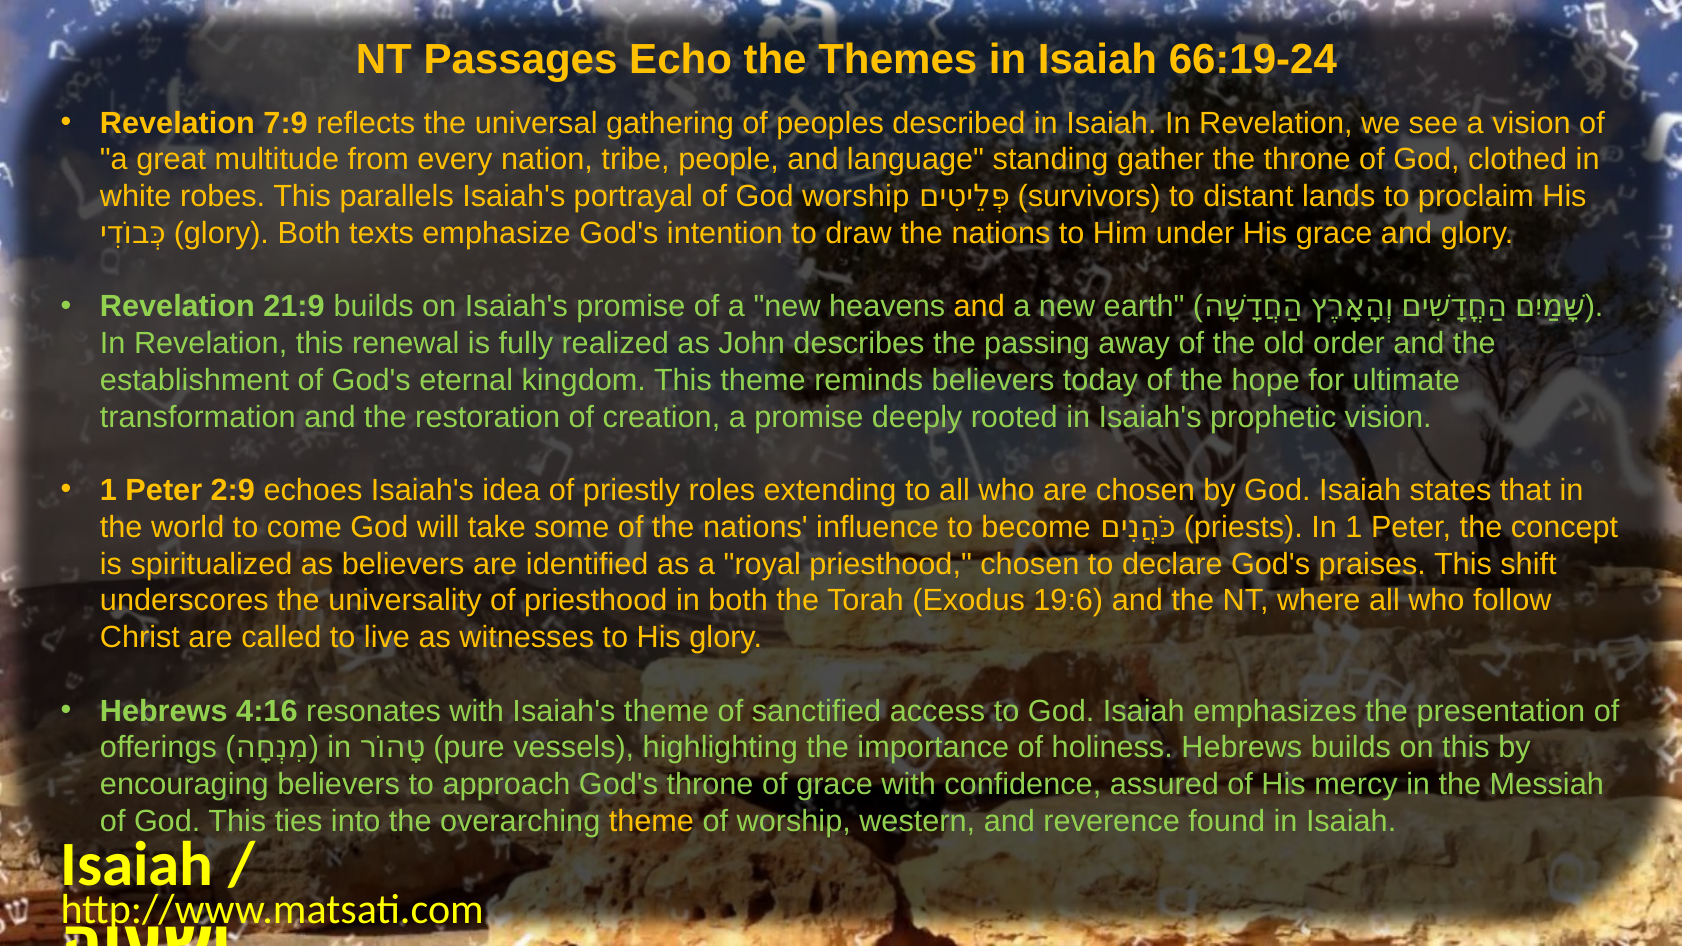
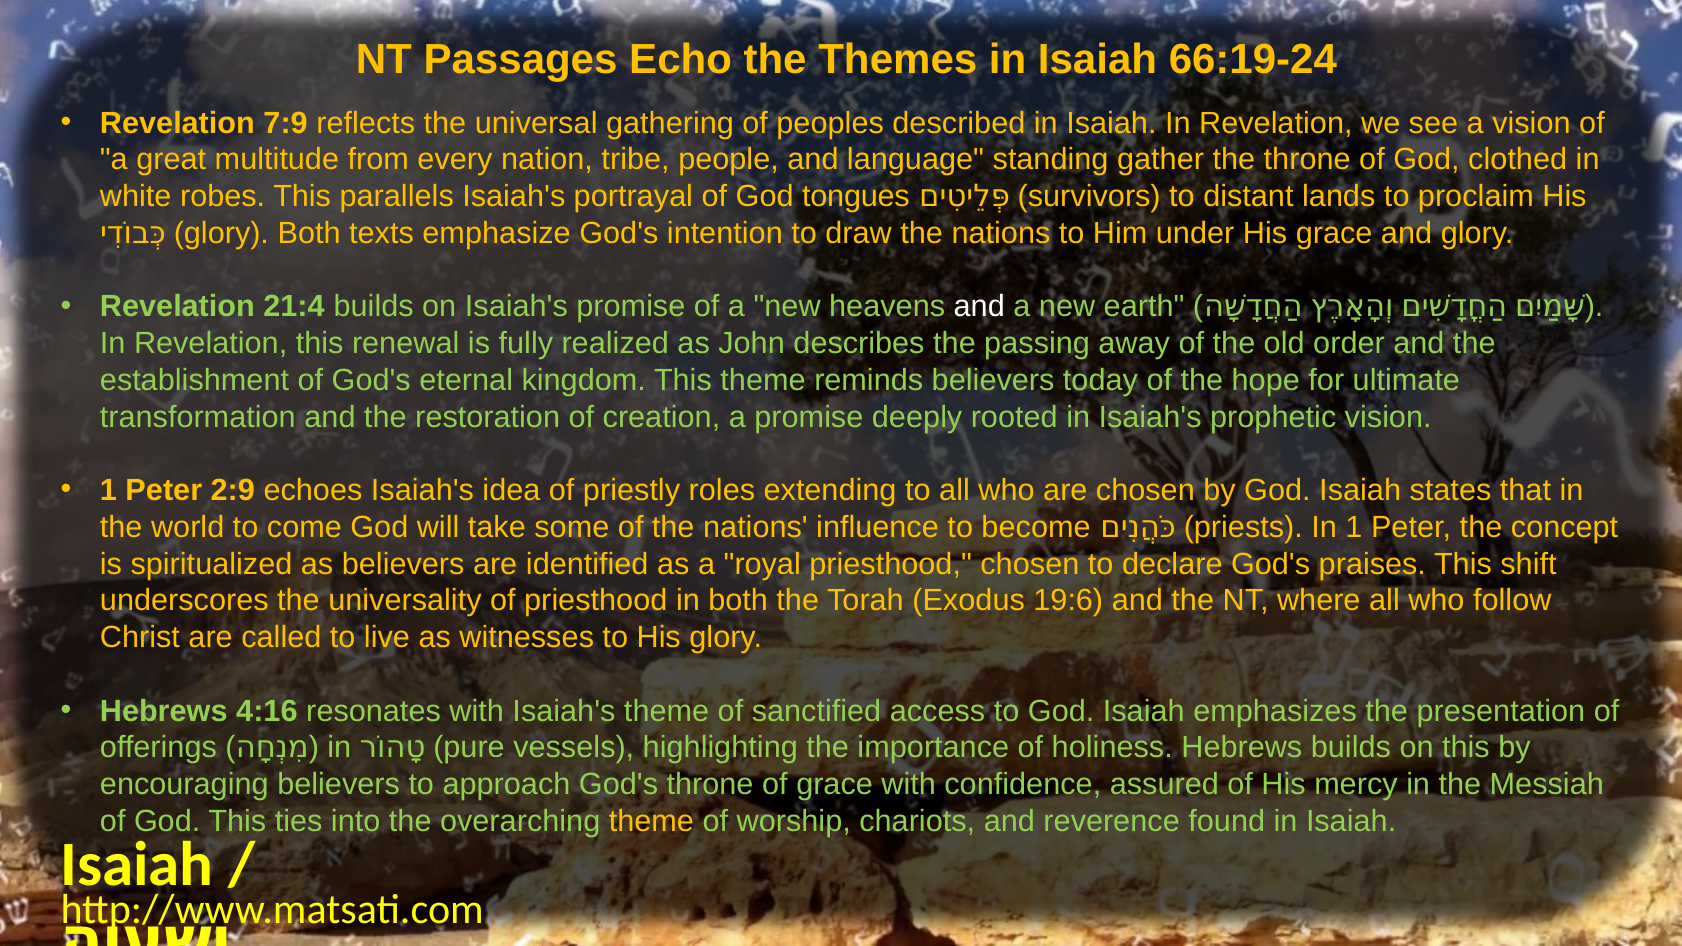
God worship: worship -> tongues
21:9: 21:9 -> 21:4
and at (979, 307) colour: yellow -> white
western: western -> chariots
